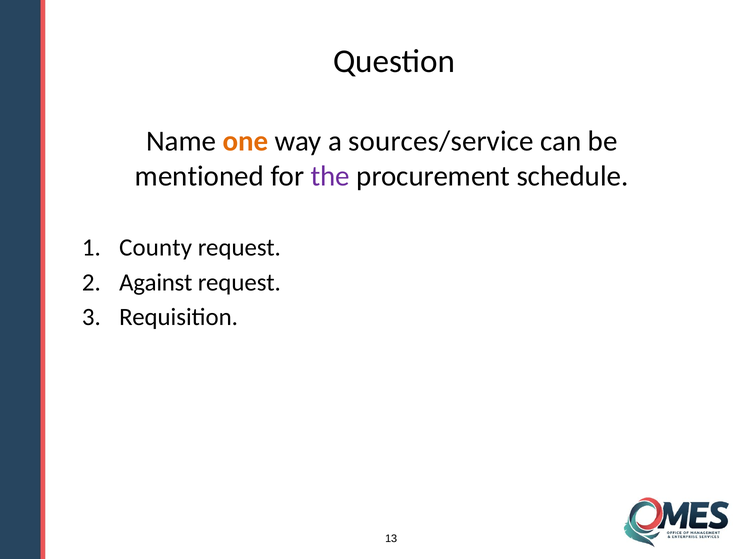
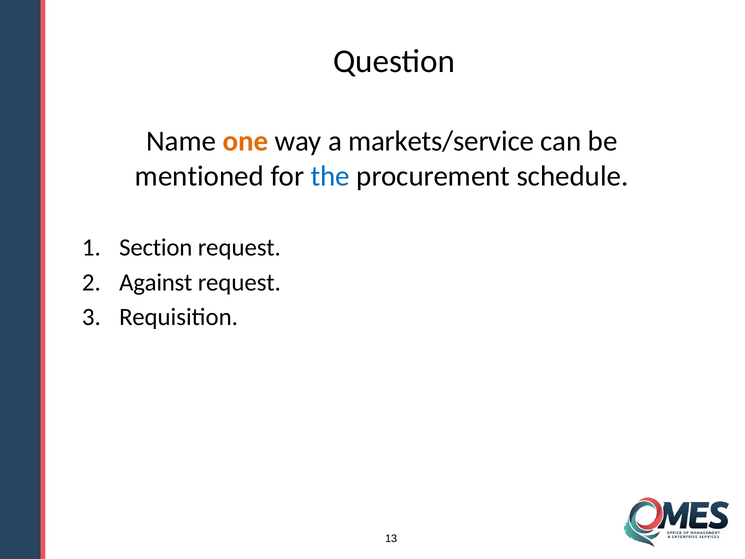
sources/service: sources/service -> markets/service
the colour: purple -> blue
County: County -> Section
